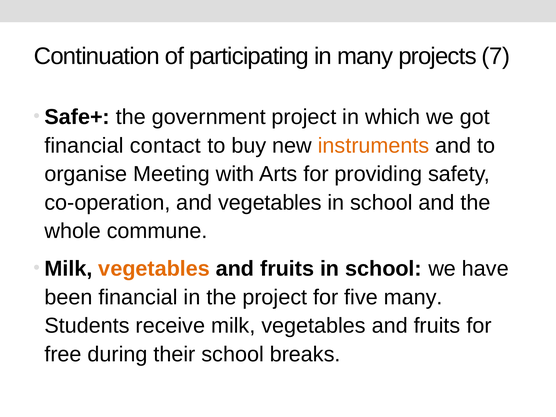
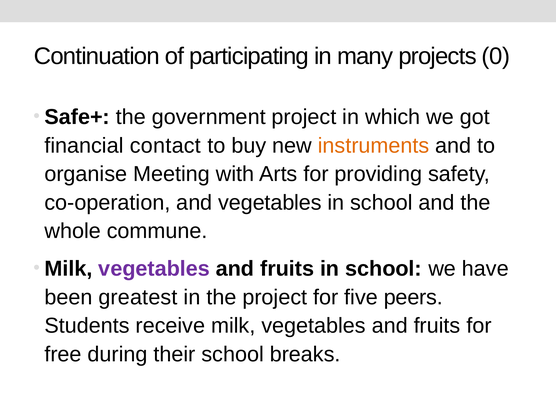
7: 7 -> 0
vegetables at (154, 269) colour: orange -> purple
been financial: financial -> greatest
five many: many -> peers
